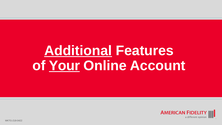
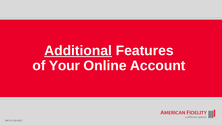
Your underline: present -> none
